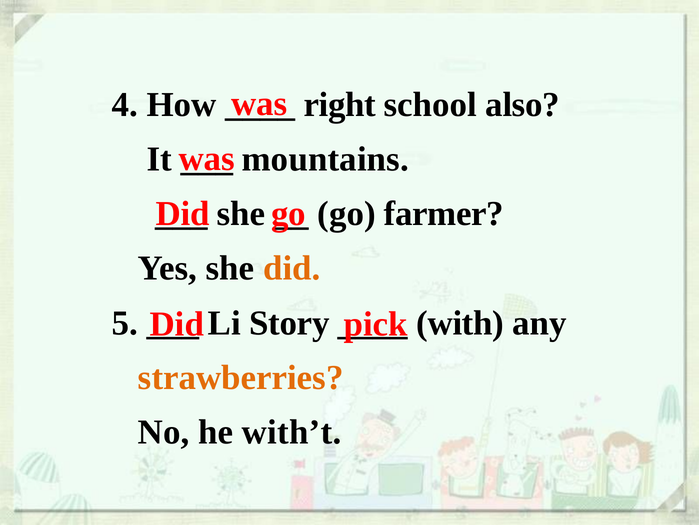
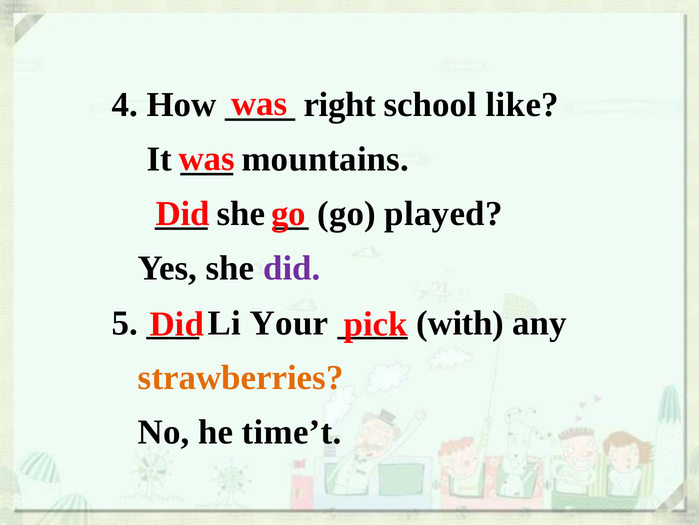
also: also -> like
farmer: farmer -> played
did at (292, 268) colour: orange -> purple
Story: Story -> Your
with’t: with’t -> time’t
